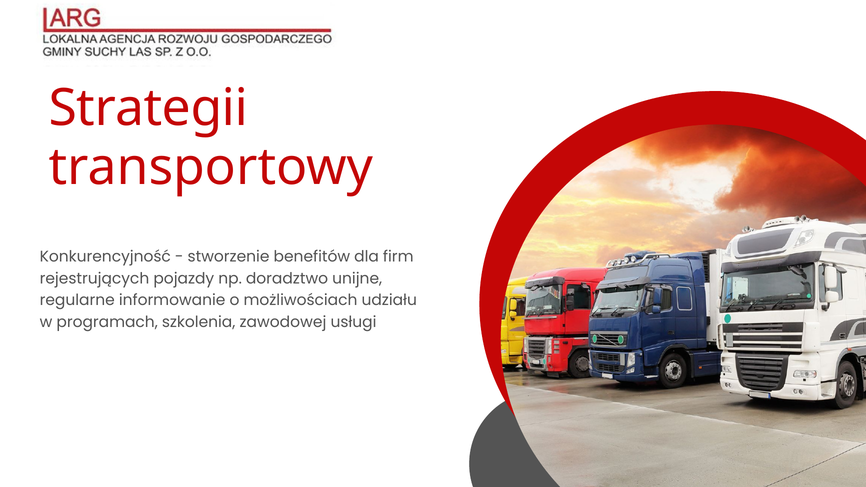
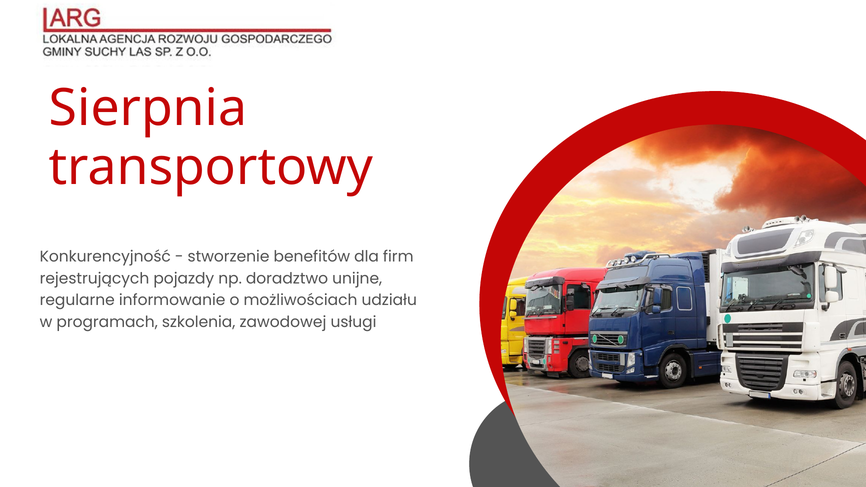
Strategii: Strategii -> Sierpnia
